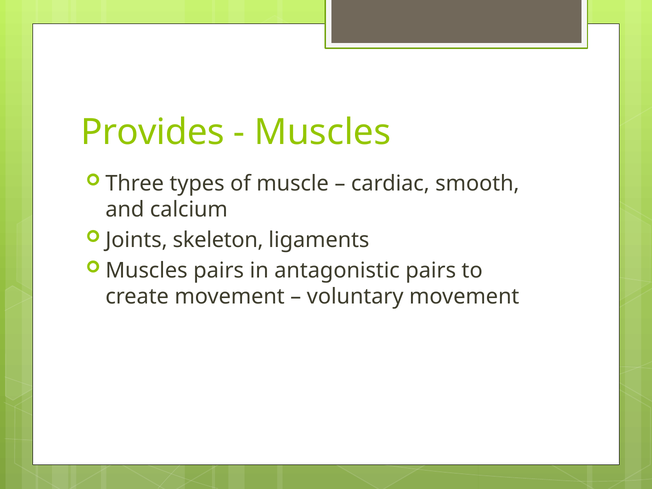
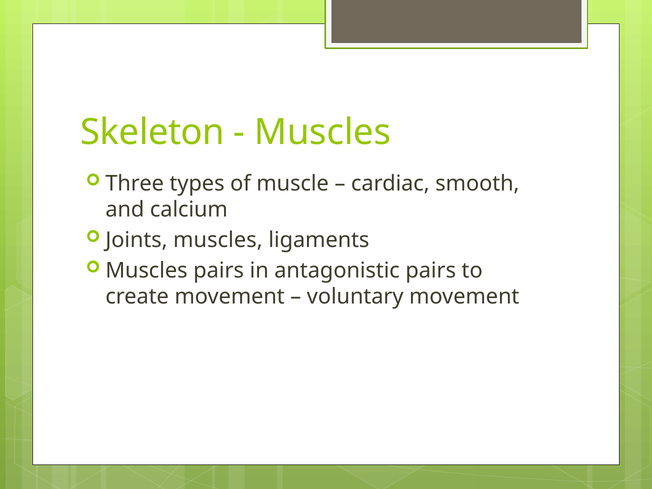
Provides: Provides -> Skeleton
Joints skeleton: skeleton -> muscles
